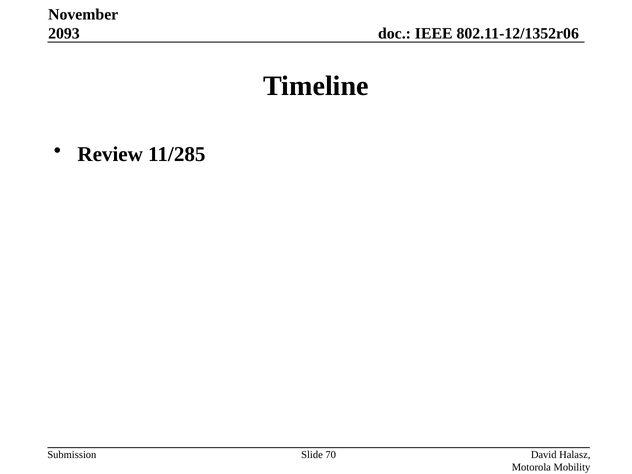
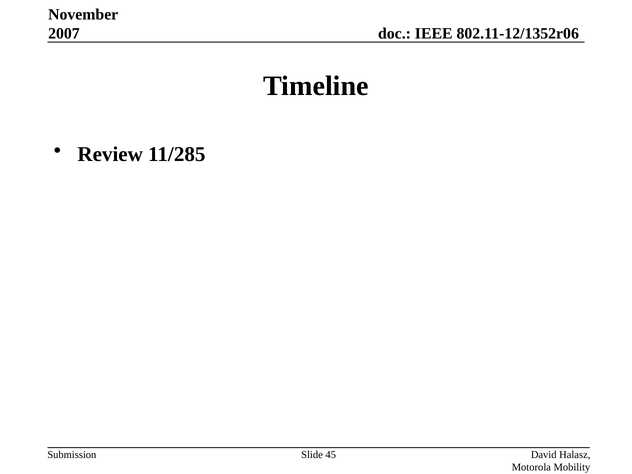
2093: 2093 -> 2007
70: 70 -> 45
